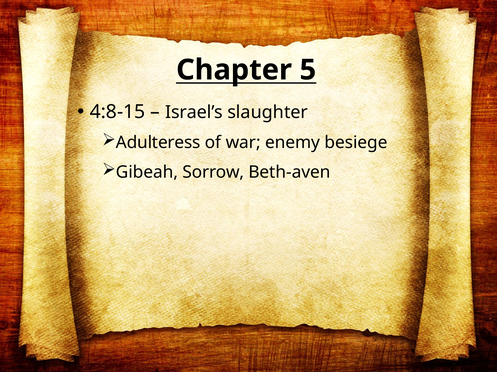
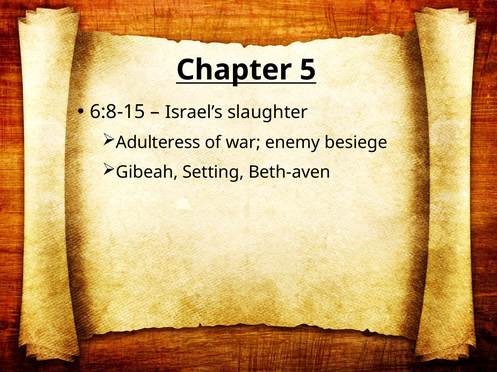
4:8-15: 4:8-15 -> 6:8-15
Sorrow: Sorrow -> Setting
